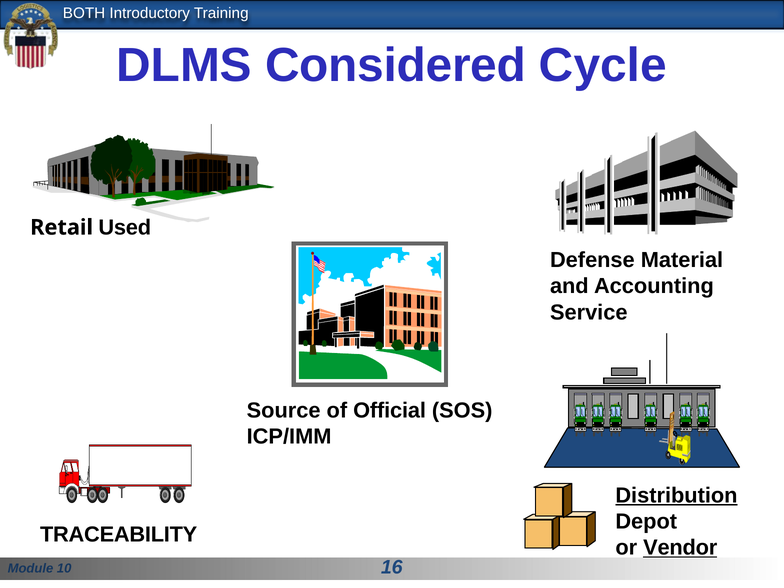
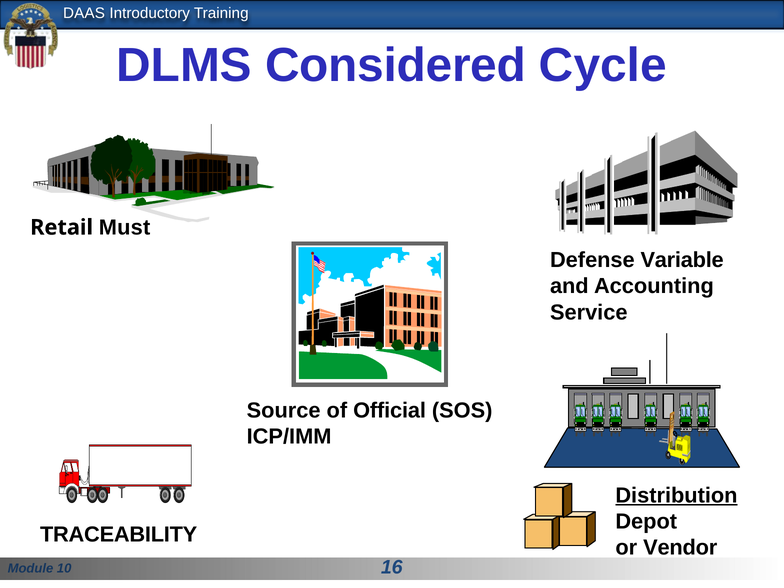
BOTH: BOTH -> DAAS
Used: Used -> Must
Material: Material -> Variable
Vendor underline: present -> none
